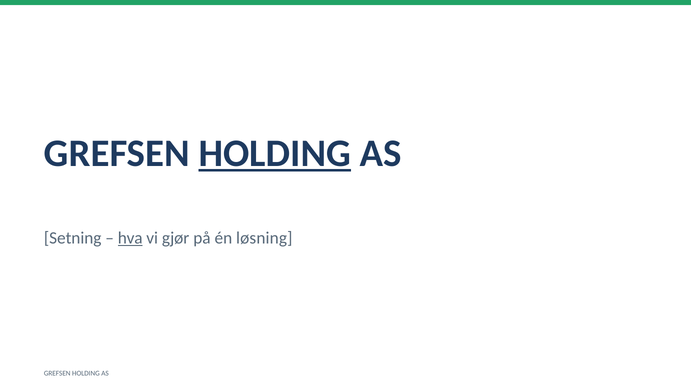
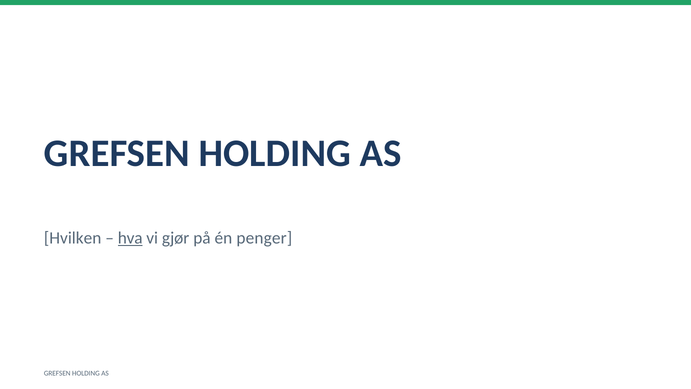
HOLDING at (275, 153) underline: present -> none
Setning: Setning -> Hvilken
løsning: løsning -> penger
